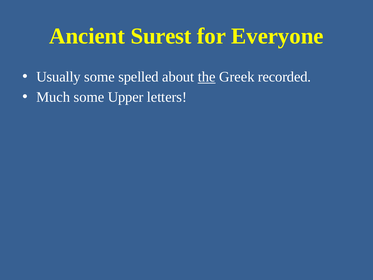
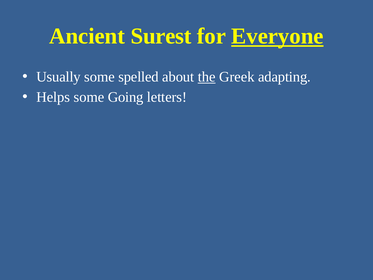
Everyone underline: none -> present
recorded: recorded -> adapting
Much: Much -> Helps
Upper: Upper -> Going
